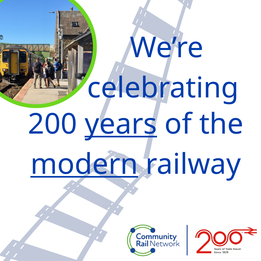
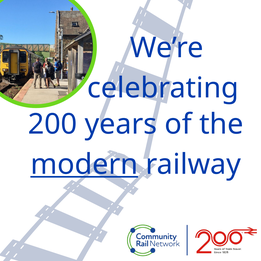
years underline: present -> none
